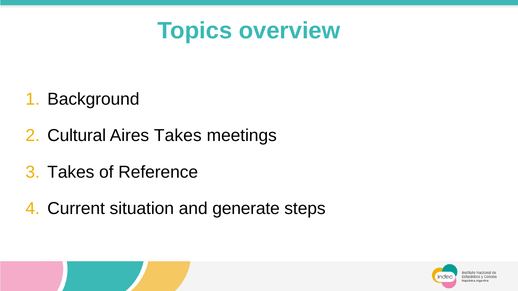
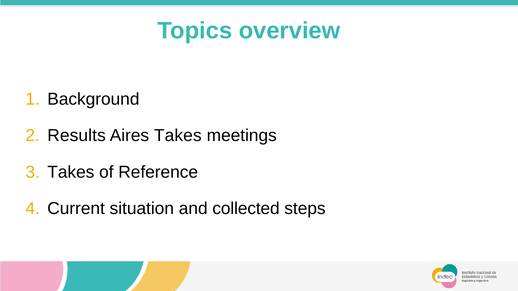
Cultural: Cultural -> Results
generate: generate -> collected
